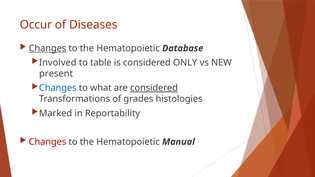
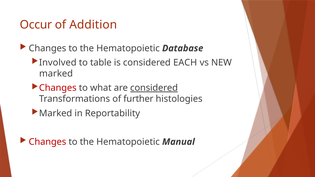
Diseases: Diseases -> Addition
Changes at (47, 48) underline: present -> none
ONLY: ONLY -> EACH
present at (56, 74): present -> marked
Changes at (58, 88) colour: blue -> red
grades: grades -> further
